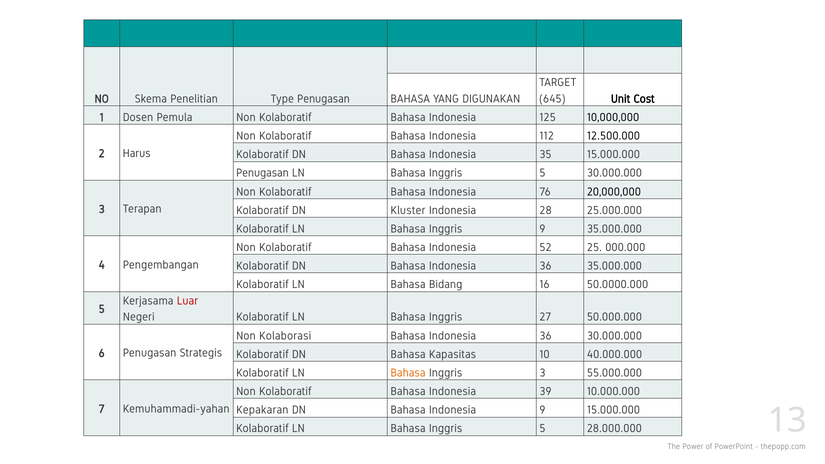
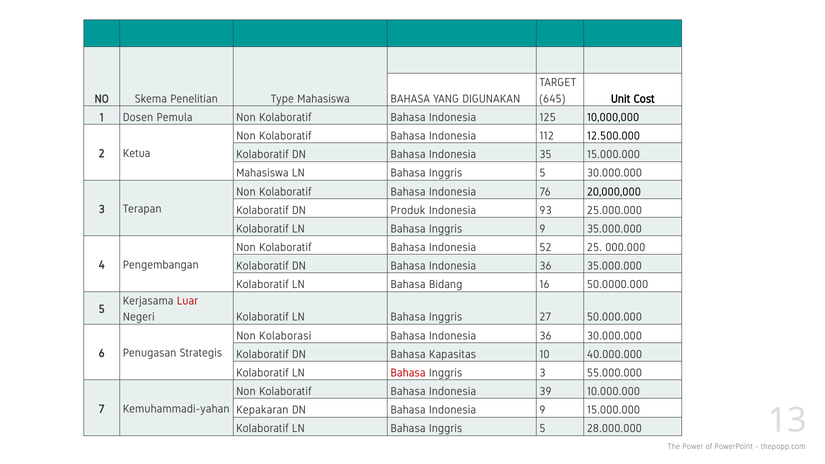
Type Penugasan: Penugasan -> Mahasiswa
Harus: Harus -> Ketua
Penugasan at (262, 173): Penugasan -> Mahasiswa
Kluster: Kluster -> Produk
28: 28 -> 93
Bahasa at (408, 373) colour: orange -> red
